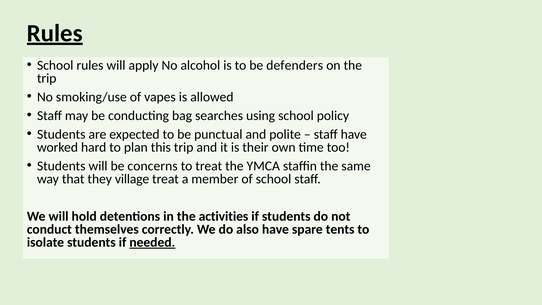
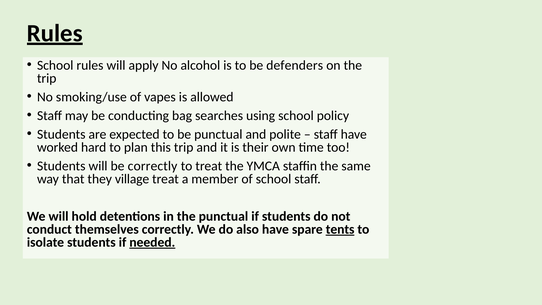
be concerns: concerns -> correctly
the activities: activities -> punctual
tents underline: none -> present
